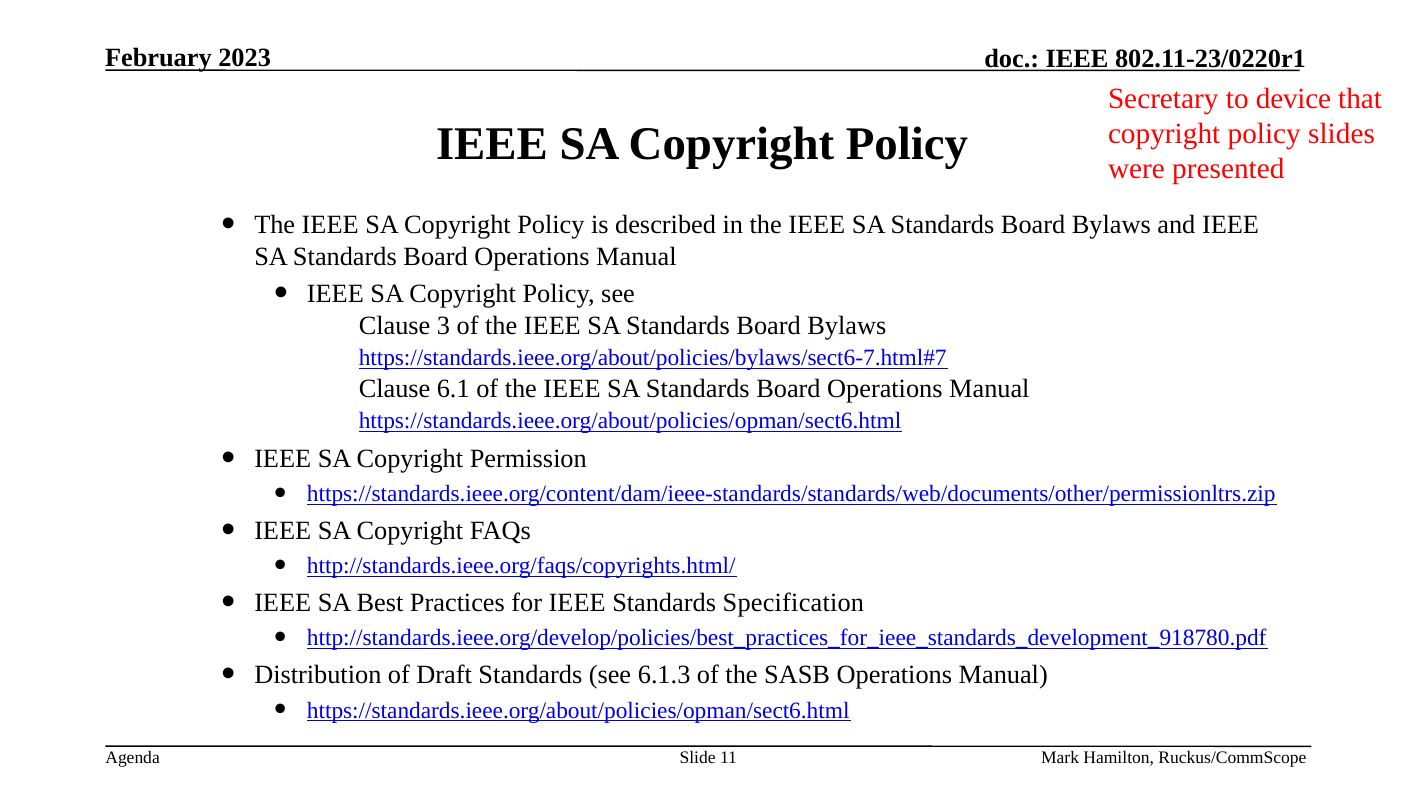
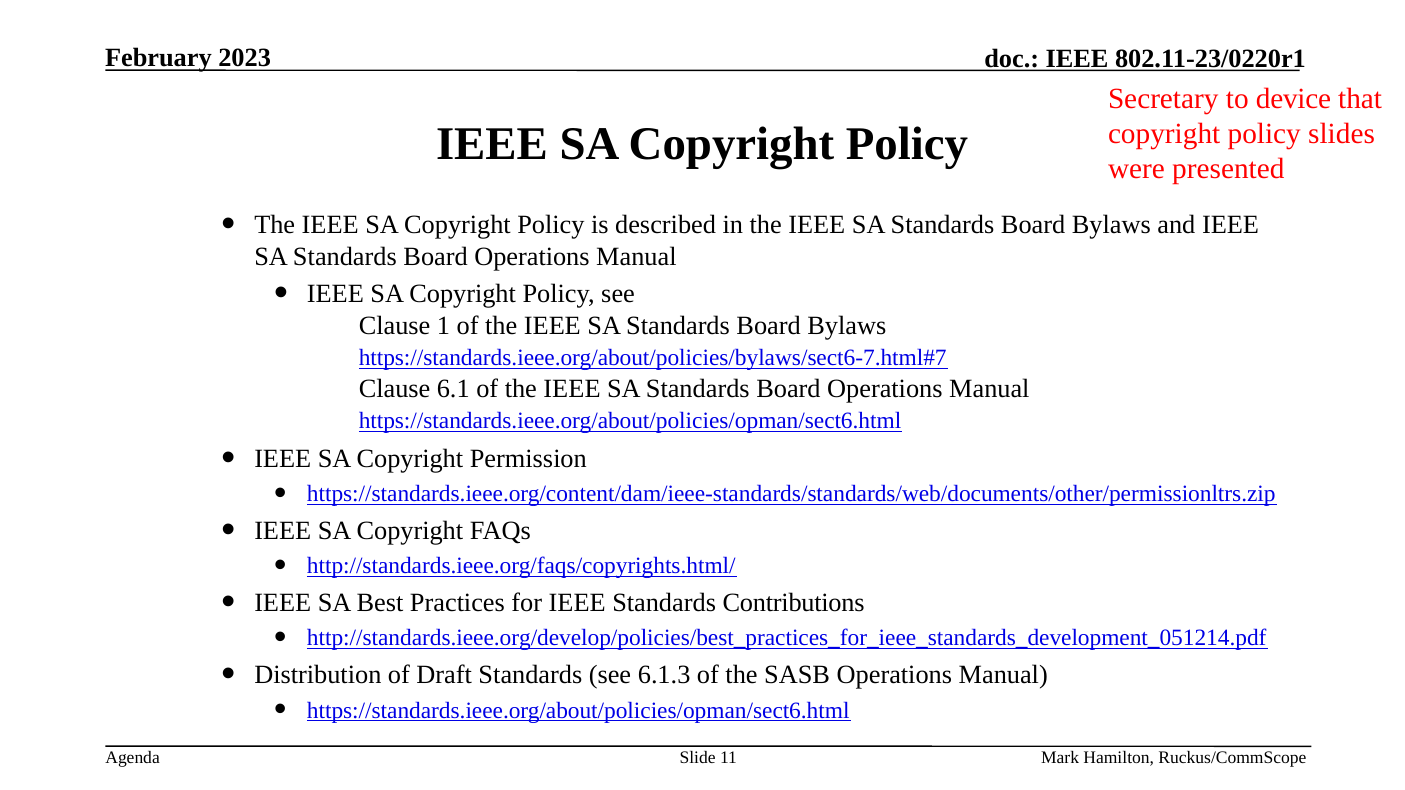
3: 3 -> 1
Specification: Specification -> Contributions
http://standards.ieee.org/develop/policies/best_practices_for_ieee_standards_development_918780.pdf: http://standards.ieee.org/develop/policies/best_practices_for_ieee_standards_development_918780.pdf -> http://standards.ieee.org/develop/policies/best_practices_for_ieee_standards_development_051214.pdf
